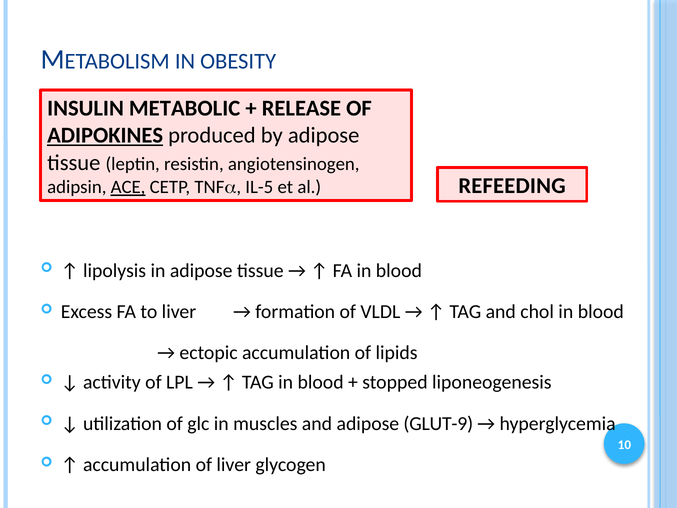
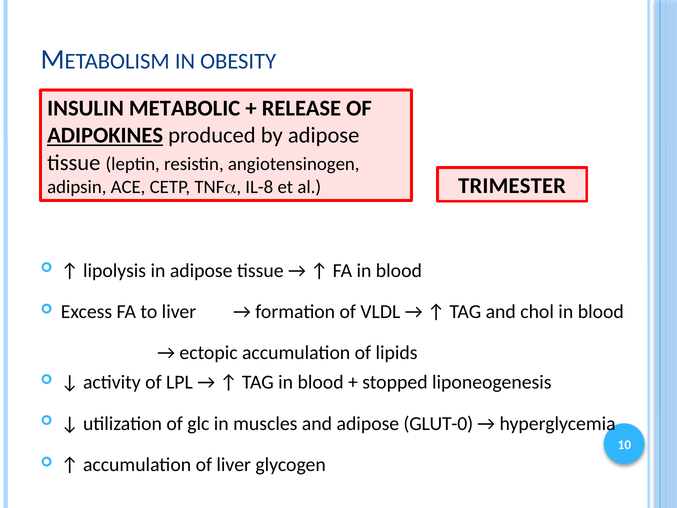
ACE underline: present -> none
IL-5: IL-5 -> IL-8
REFEEDING: REFEEDING -> TRIMESTER
GLUT-9: GLUT-9 -> GLUT-0
